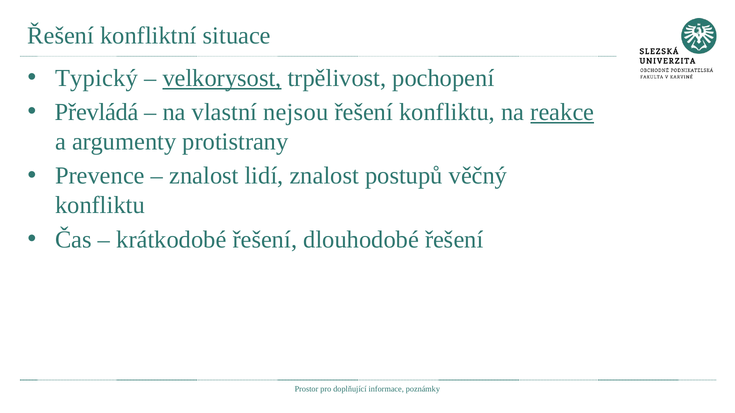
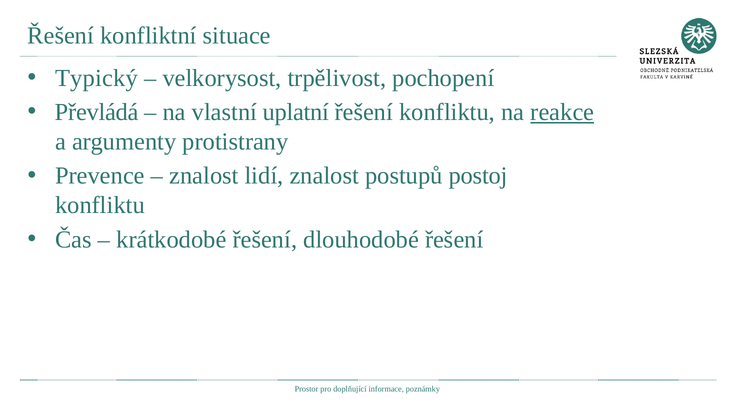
velkorysost underline: present -> none
nejsou: nejsou -> uplatní
věčný: věčný -> postoj
